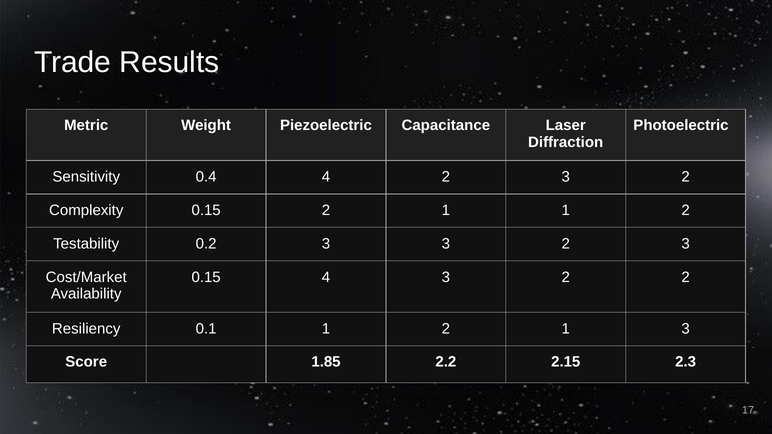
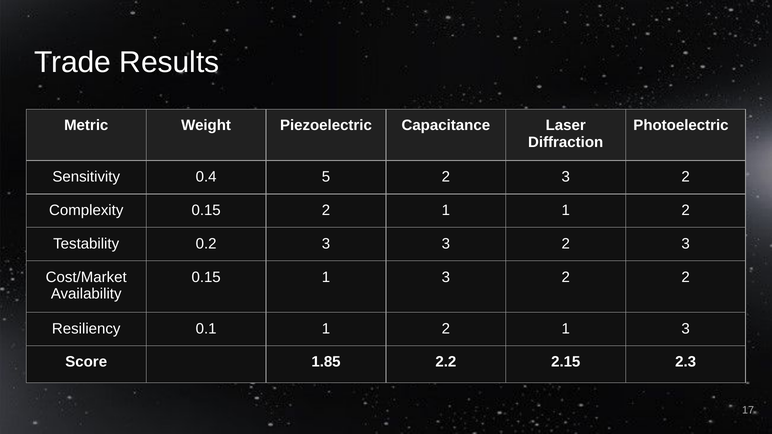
0.4 4: 4 -> 5
0.15 4: 4 -> 1
